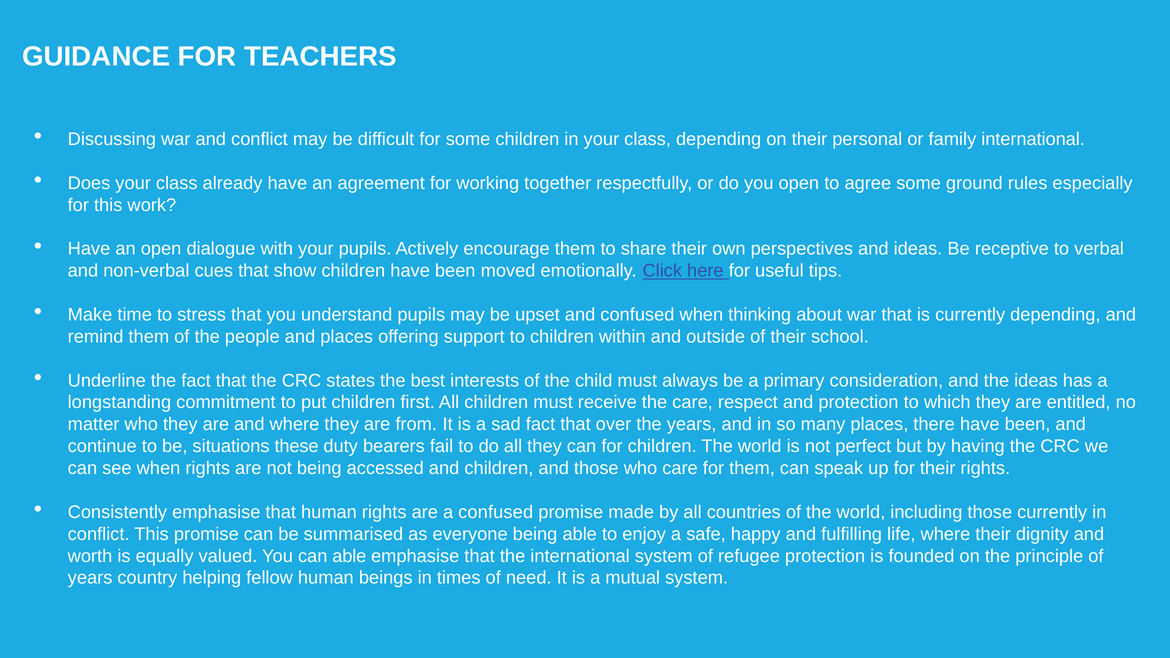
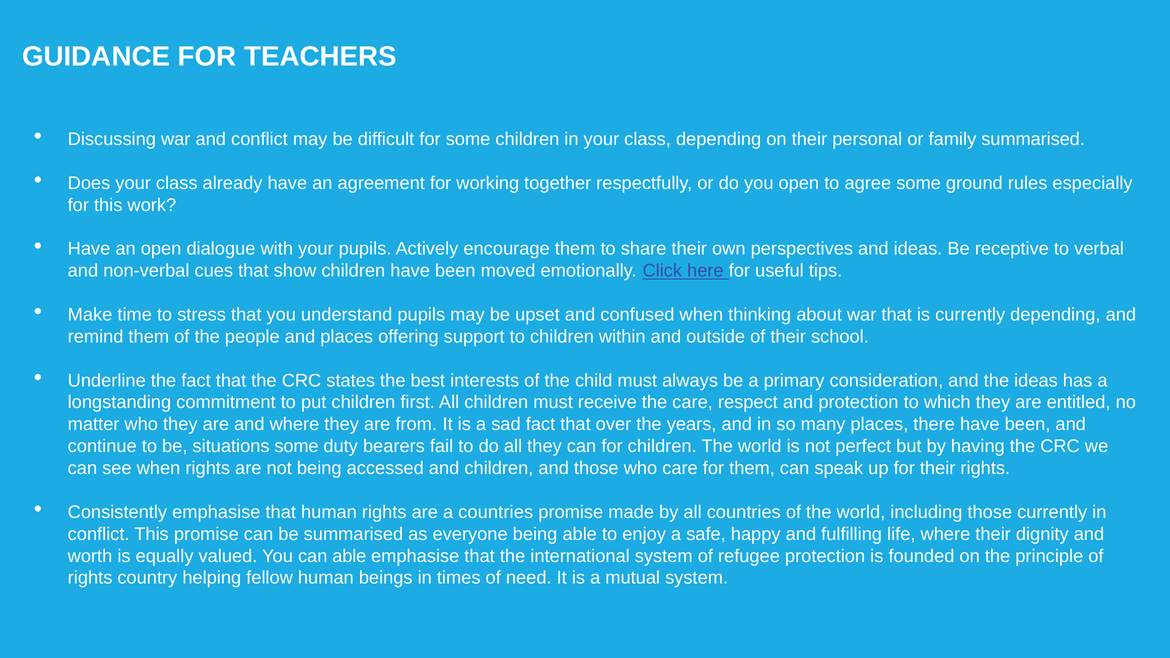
family international: international -> summarised
situations these: these -> some
a confused: confused -> countries
years at (90, 578): years -> rights
